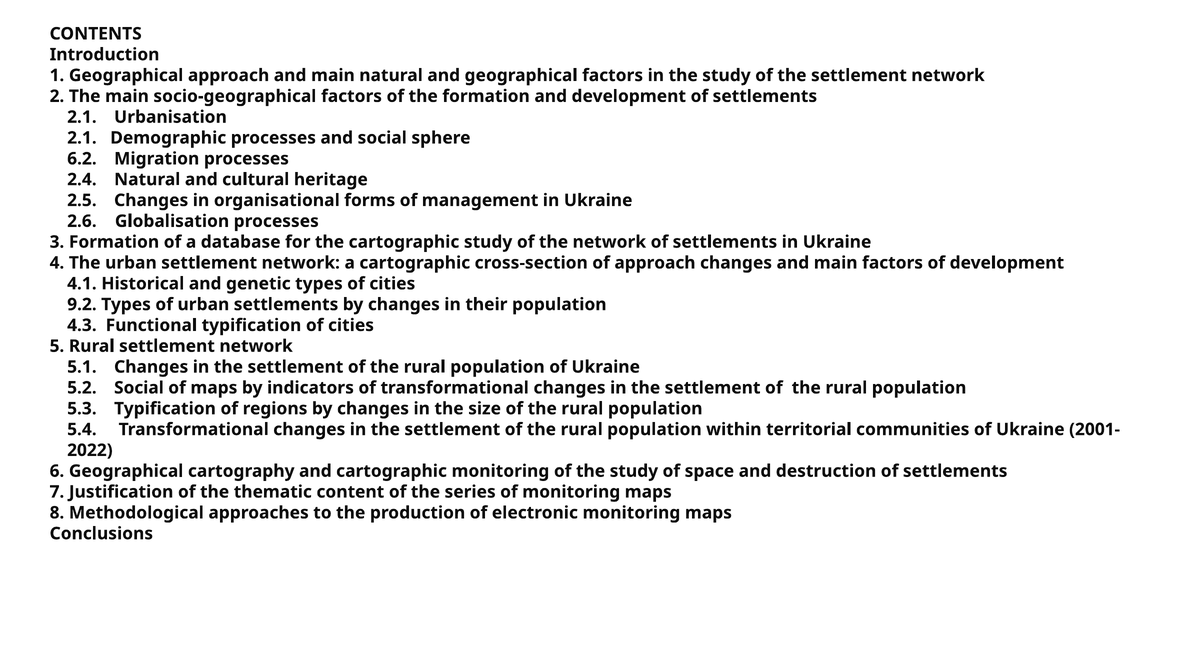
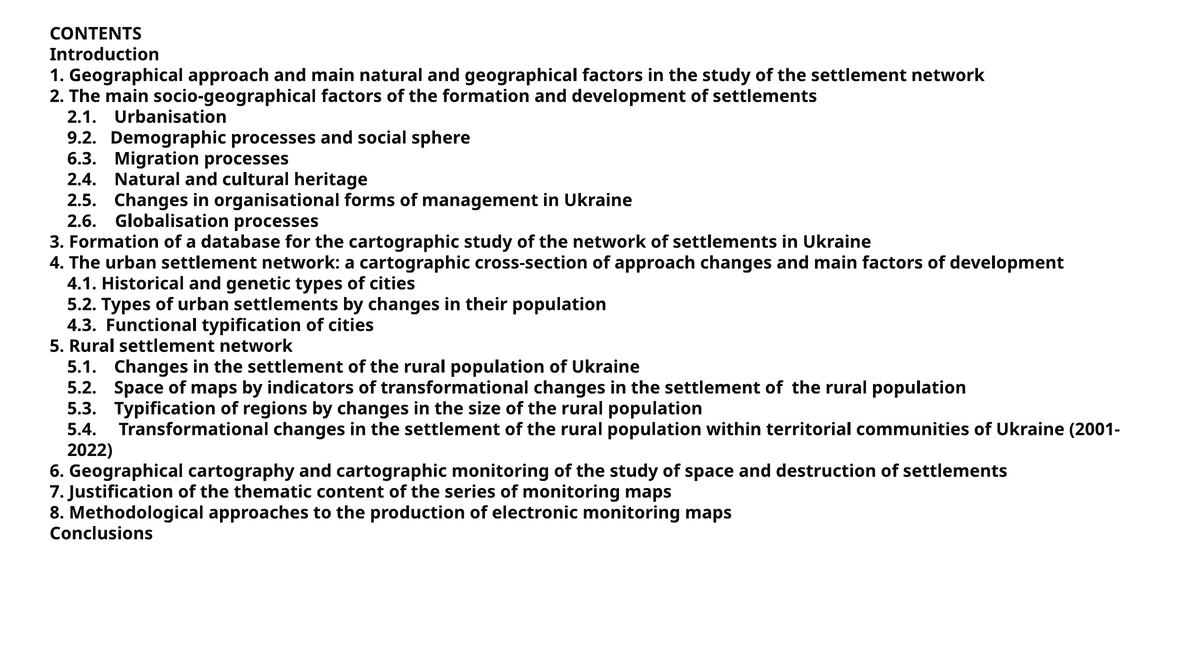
2.1 at (82, 138): 2.1 -> 9.2
6.2: 6.2 -> 6.3
9.2 at (82, 304): 9.2 -> 5.2
5.2 Social: Social -> Space
